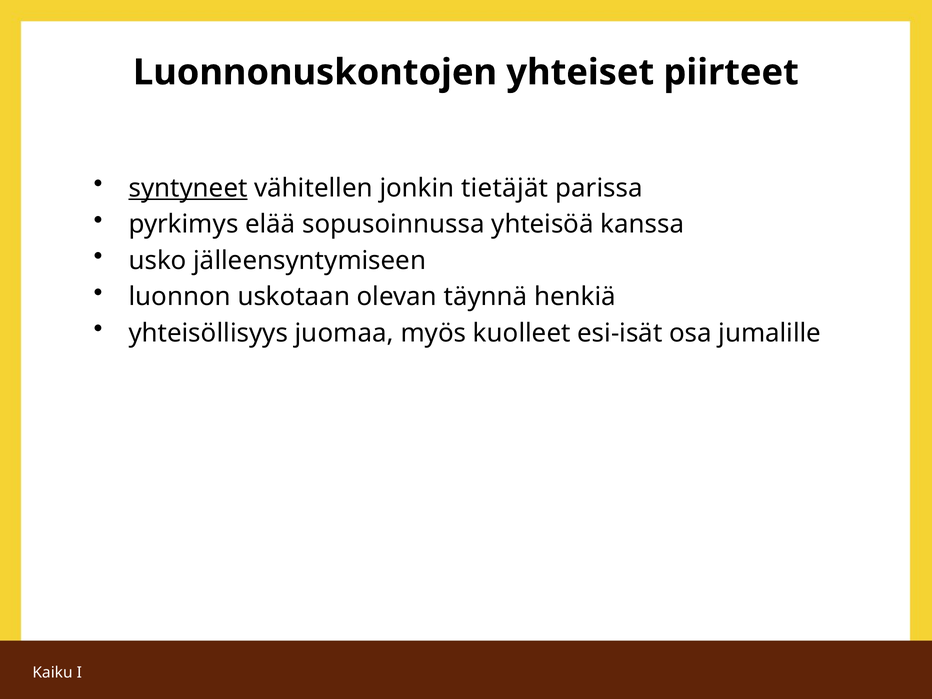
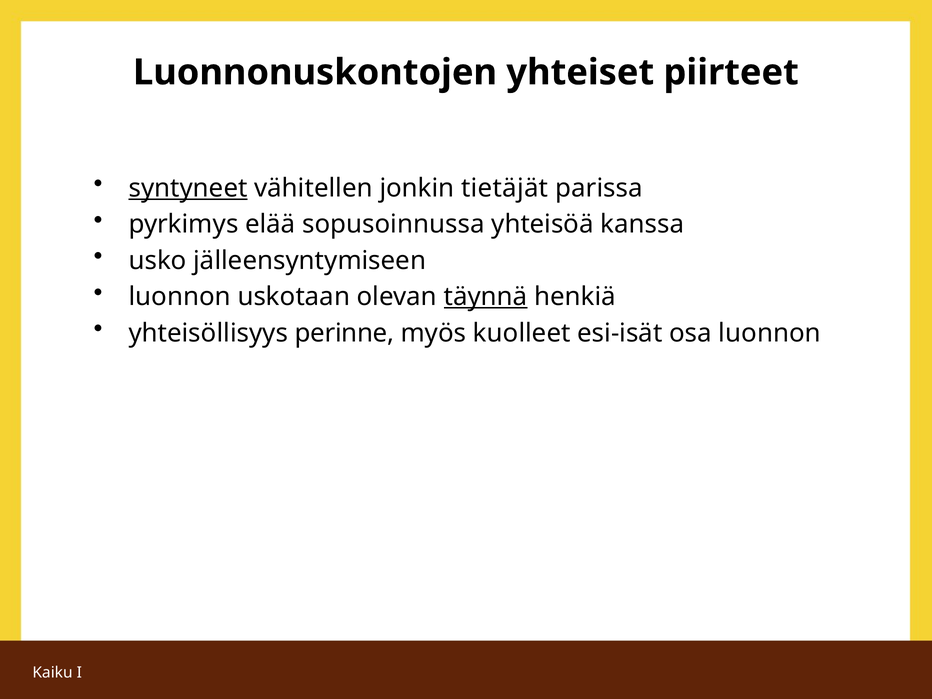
täynnä underline: none -> present
juomaa: juomaa -> perinne
osa jumalille: jumalille -> luonnon
